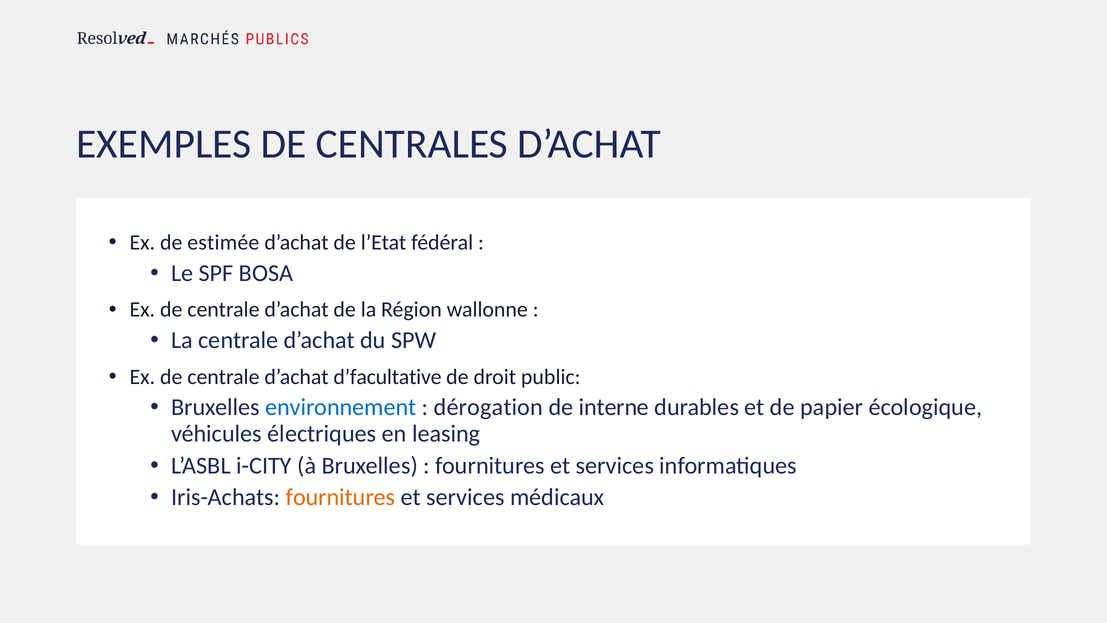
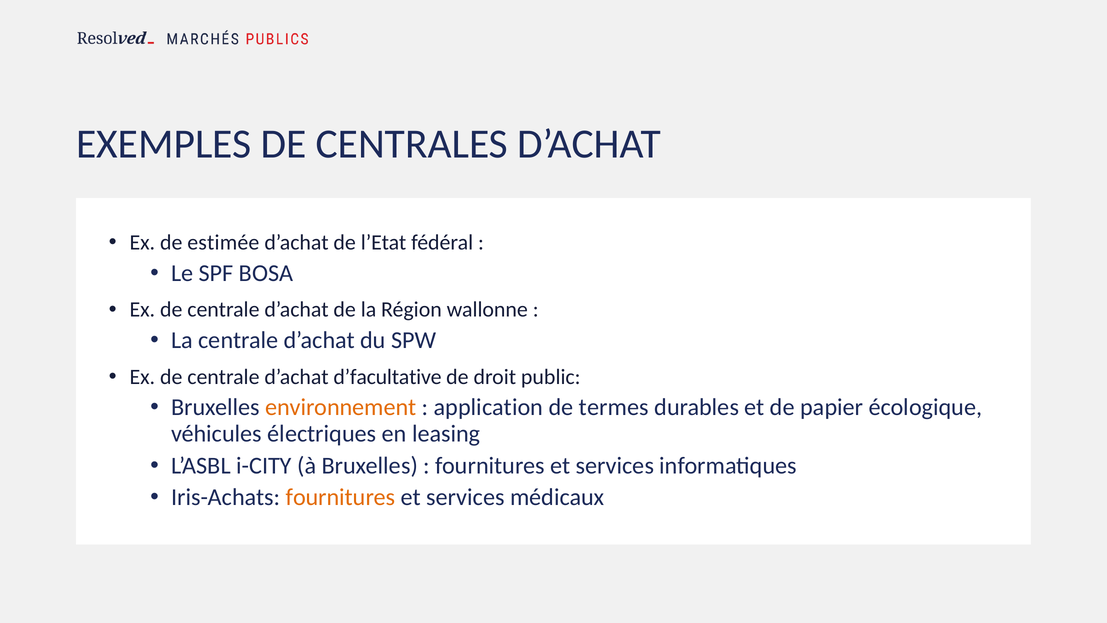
environnement colour: blue -> orange
dérogation: dérogation -> application
interne: interne -> termes
